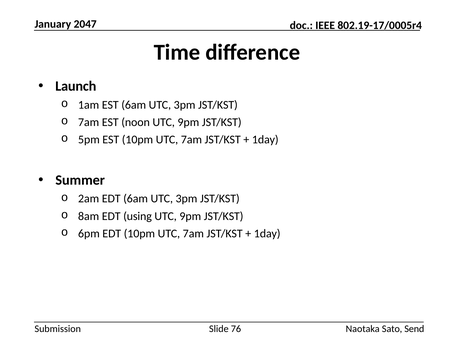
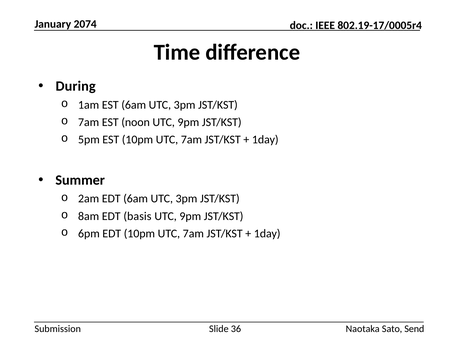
2047: 2047 -> 2074
Launch: Launch -> During
using: using -> basis
76: 76 -> 36
